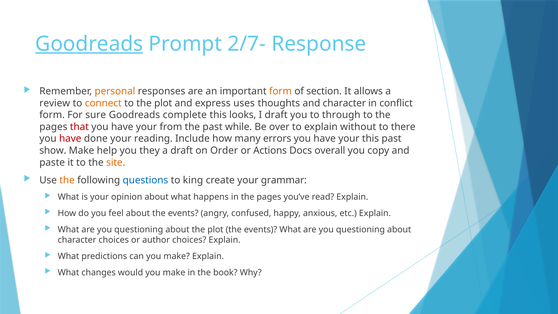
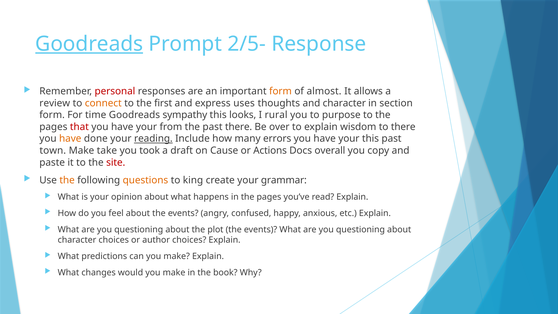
2/7-: 2/7- -> 2/5-
personal colour: orange -> red
section: section -> almost
to the plot: plot -> first
conflict: conflict -> section
sure: sure -> time
complete: complete -> sympathy
I draft: draft -> rural
through: through -> purpose
past while: while -> there
without: without -> wisdom
have at (70, 139) colour: red -> orange
reading underline: none -> present
show: show -> town
help: help -> take
they: they -> took
Order: Order -> Cause
site colour: orange -> red
questions colour: blue -> orange
